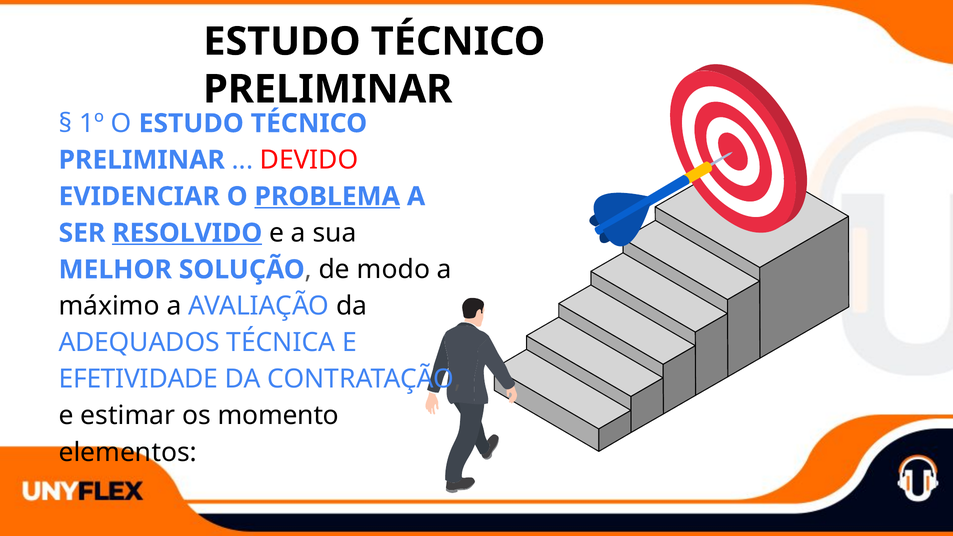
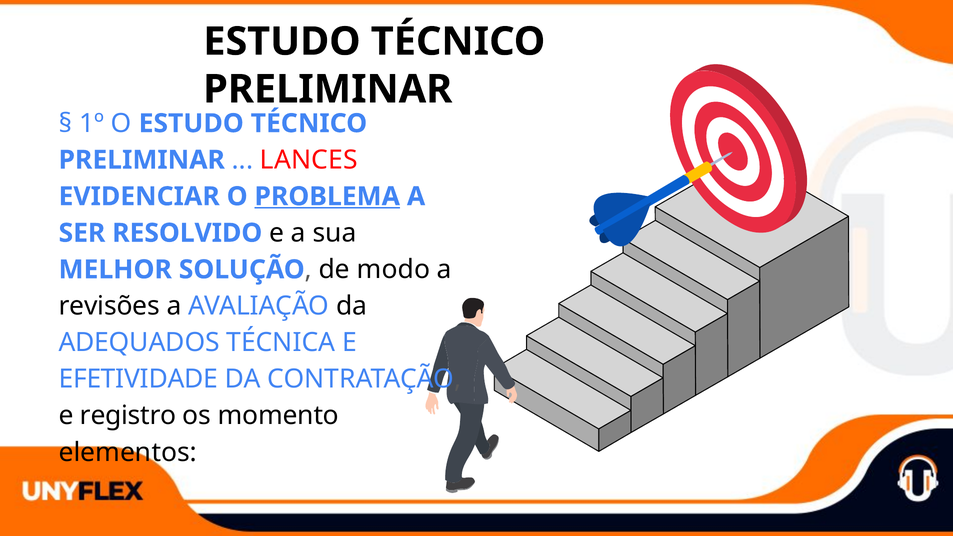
DEVIDO: DEVIDO -> LANCES
RESOLVIDO underline: present -> none
máximo: máximo -> revisões
estimar: estimar -> registro
